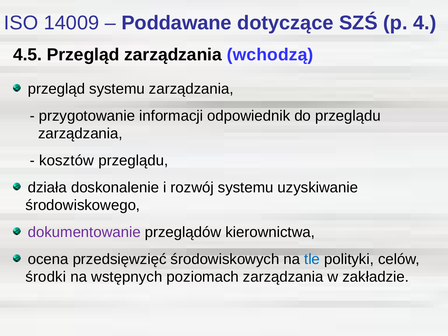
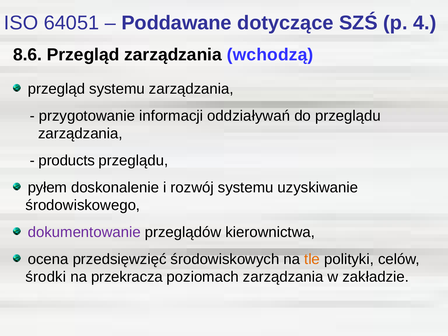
14009: 14009 -> 64051
4.5: 4.5 -> 8.6
odpowiednik: odpowiednik -> oddziaływań
kosztów: kosztów -> products
działa: działa -> pyłem
tle colour: blue -> orange
wstępnych: wstępnych -> przekracza
